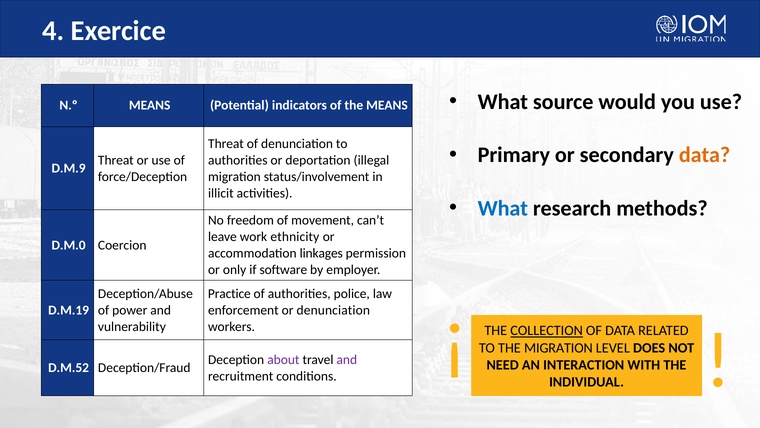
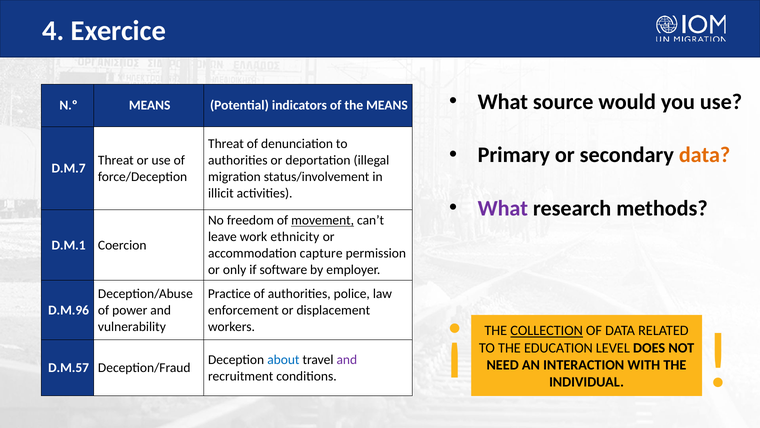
D.M.9: D.M.9 -> D.M.7
What at (503, 208) colour: blue -> purple
movement underline: none -> present
D.M.0: D.M.0 -> D.M.1
linkages: linkages -> capture
D.M.19: D.M.19 -> D.M.96
or denunciation: denunciation -> displacement
THE MIGRATION: MIGRATION -> EDUCATION
about colour: purple -> blue
D.M.52: D.M.52 -> D.M.57
